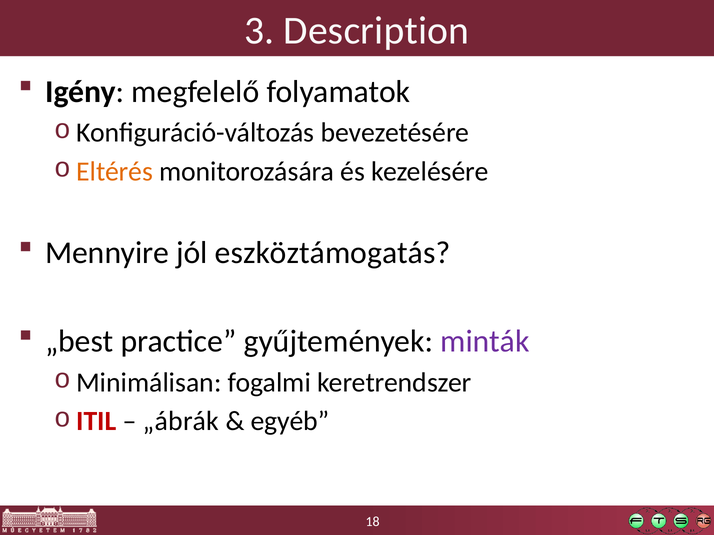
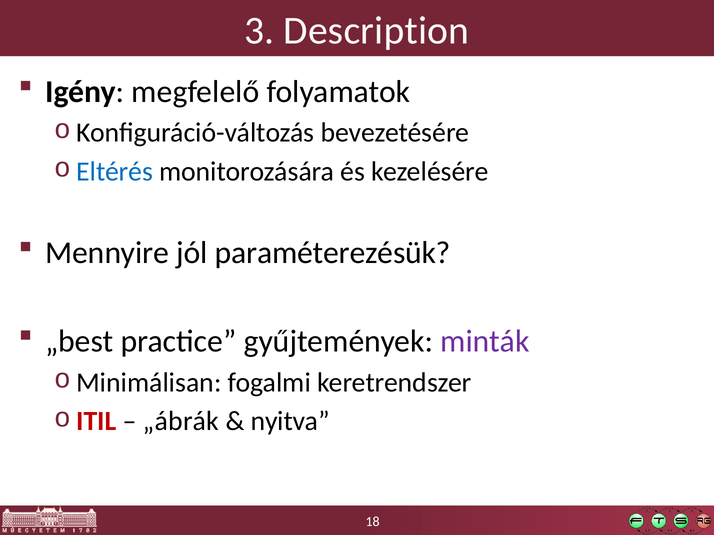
Eltérés colour: orange -> blue
eszköztámogatás: eszköztámogatás -> paraméterezésük
egyéb: egyéb -> nyitva
